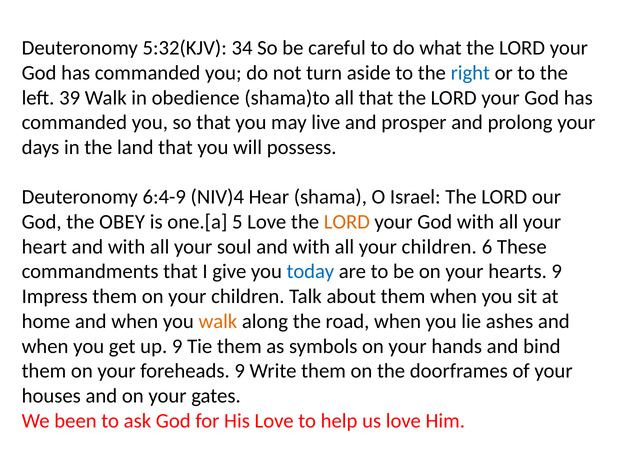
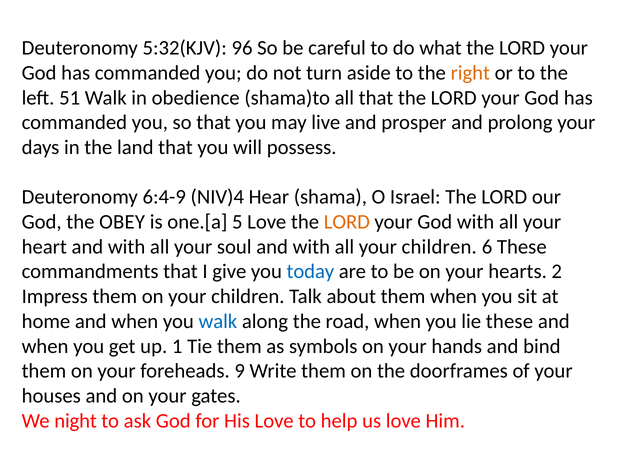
34: 34 -> 96
right colour: blue -> orange
39: 39 -> 51
hearts 9: 9 -> 2
walk at (218, 322) colour: orange -> blue
lie ashes: ashes -> these
up 9: 9 -> 1
been: been -> night
